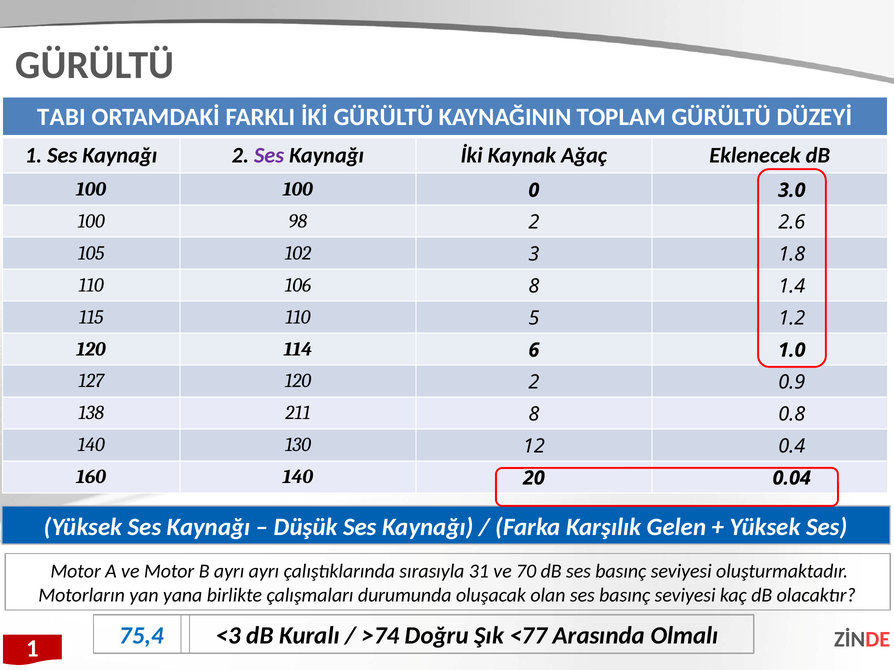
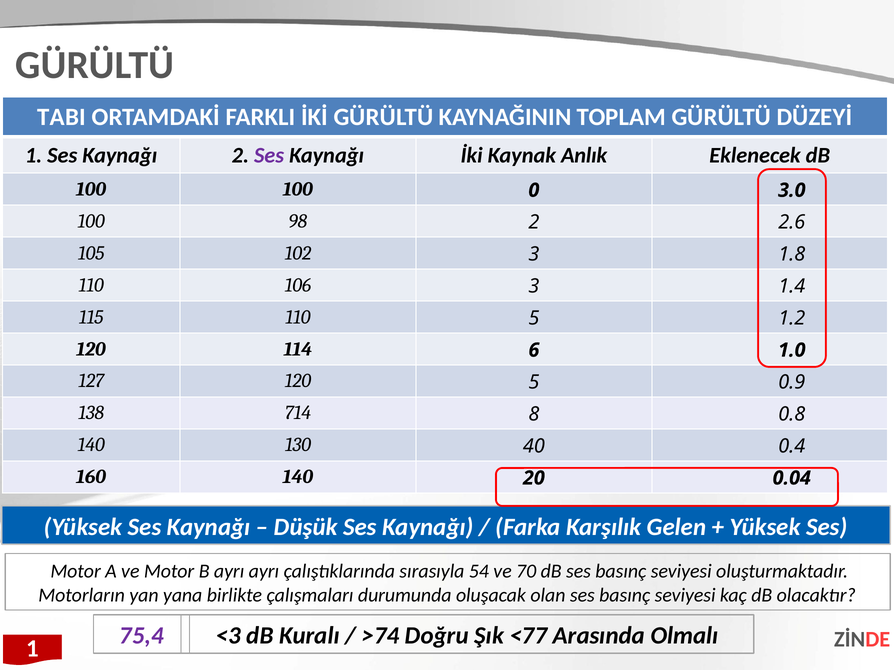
Ağaç: Ağaç -> Anlık
106 8: 8 -> 3
120 2: 2 -> 5
211: 211 -> 714
12: 12 -> 40
31: 31 -> 54
75,4 colour: blue -> purple
